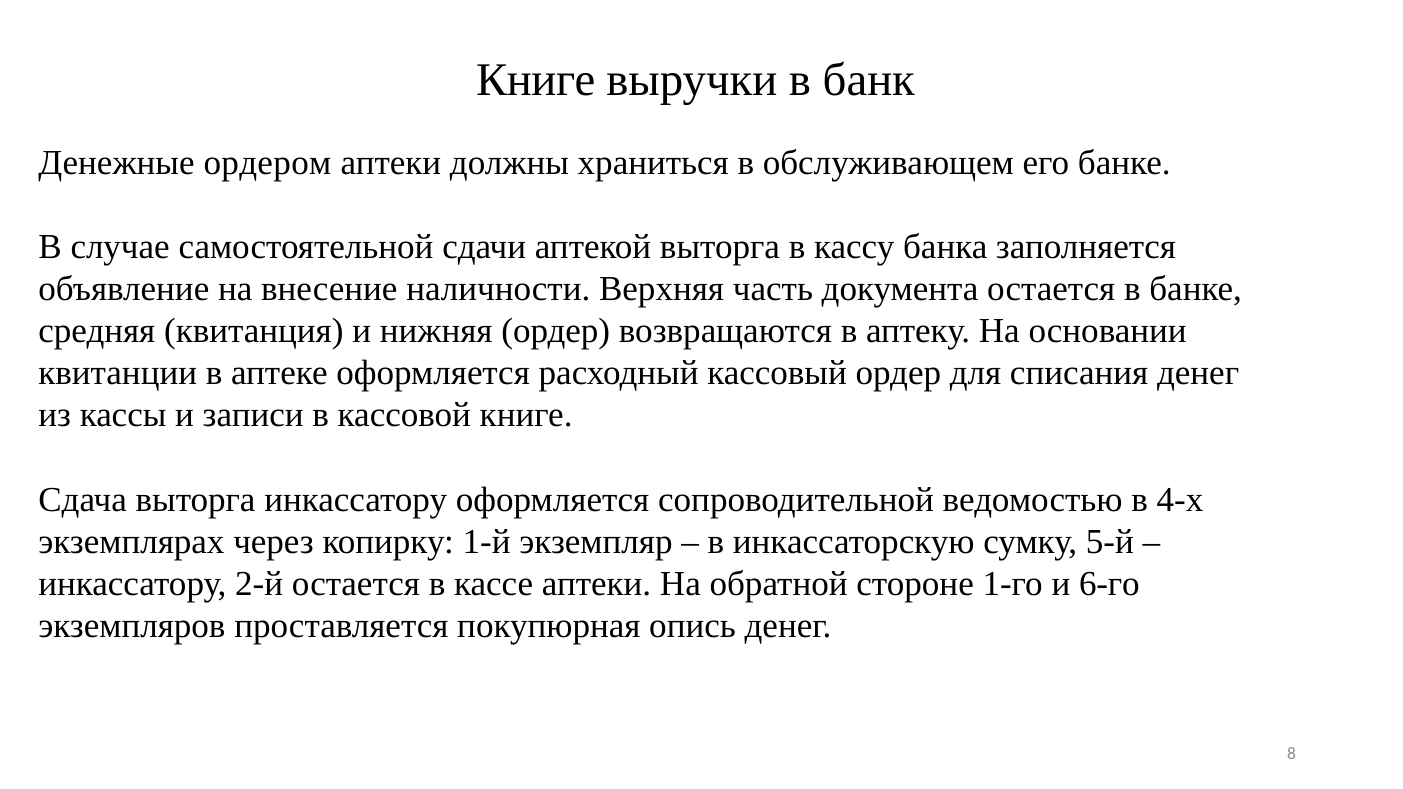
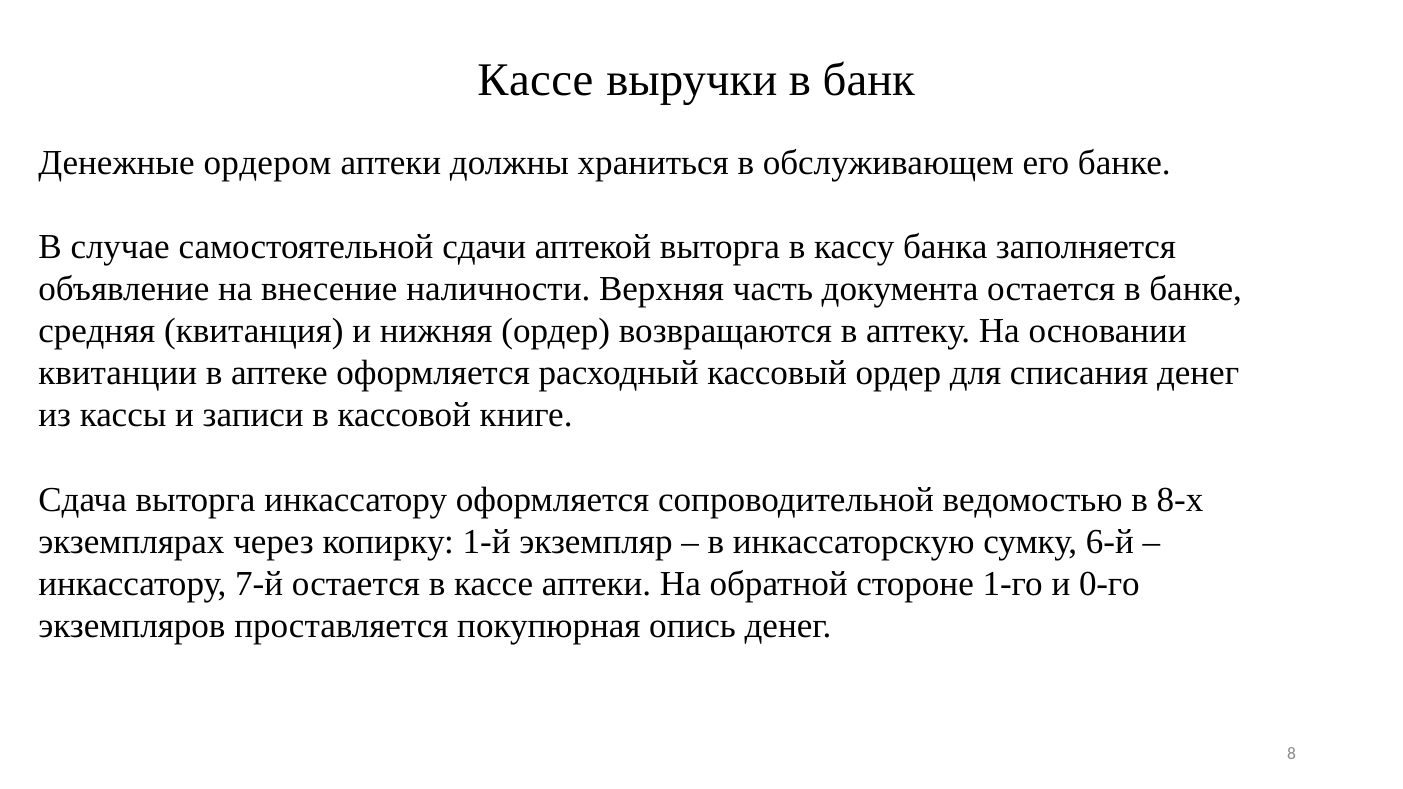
Книге at (536, 80): Книге -> Кассе
4-х: 4-х -> 8-х
5-й: 5-й -> 6-й
2-й: 2-й -> 7-й
6-го: 6-го -> 0-го
